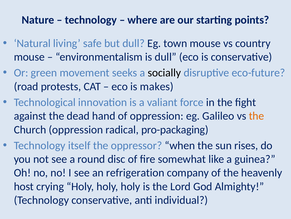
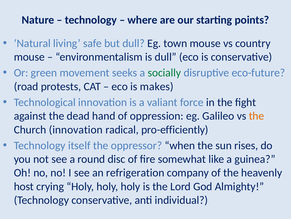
socially colour: black -> green
Church oppression: oppression -> innovation
pro-packaging: pro-packaging -> pro-efficiently
